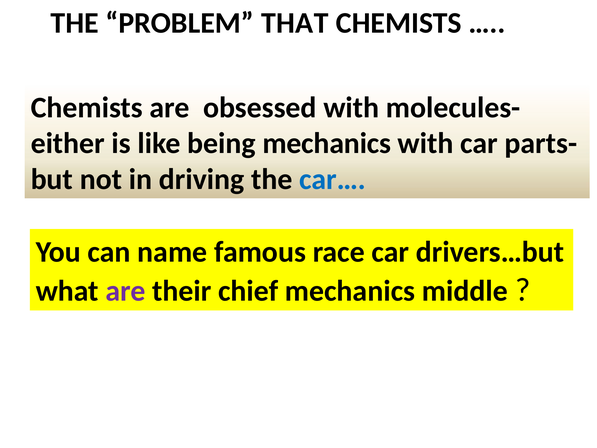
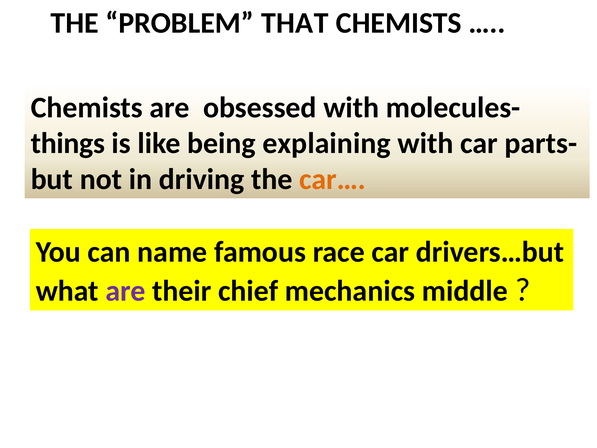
either: either -> things
being mechanics: mechanics -> explaining
car… colour: blue -> orange
